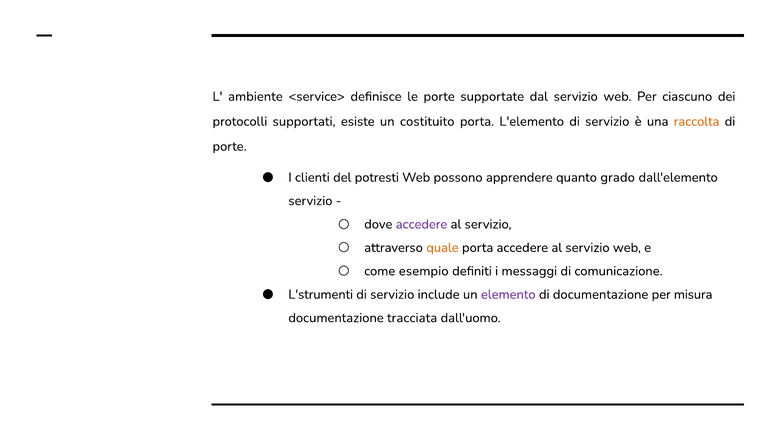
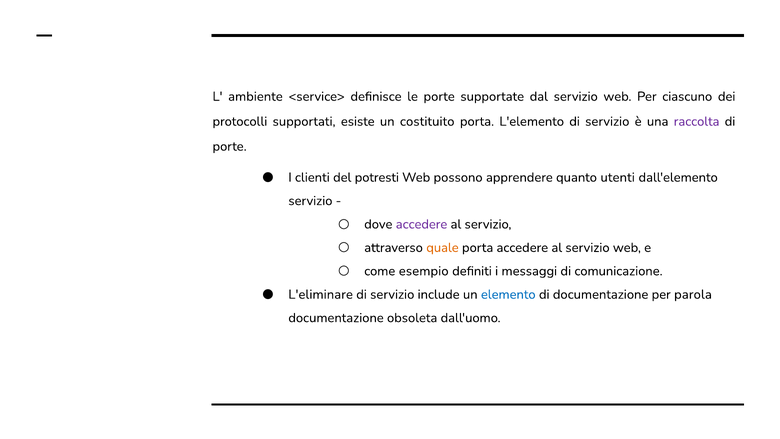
raccolta colour: orange -> purple
grado: grado -> utenti
L'strumenti: L'strumenti -> L'eliminare
elemento colour: purple -> blue
misura: misura -> parola
tracciata: tracciata -> obsoleta
